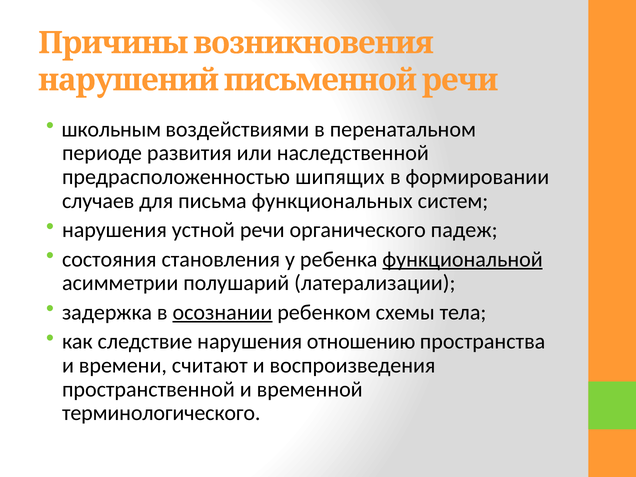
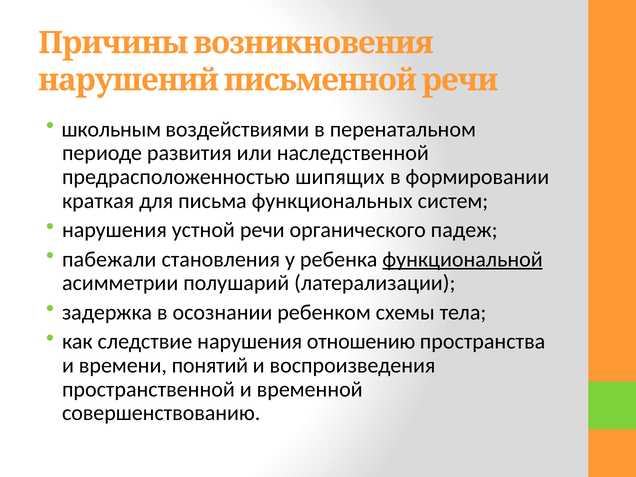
случаев: случаев -> краткая
состояния: состояния -> пабежали
осознании underline: present -> none
считают: считают -> понятий
терминологического: терминологического -> совершенствованию
